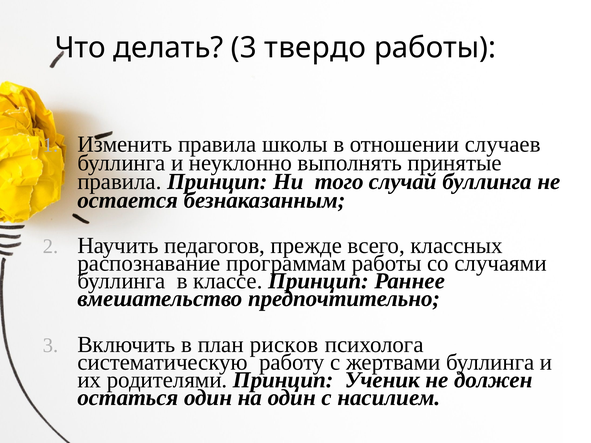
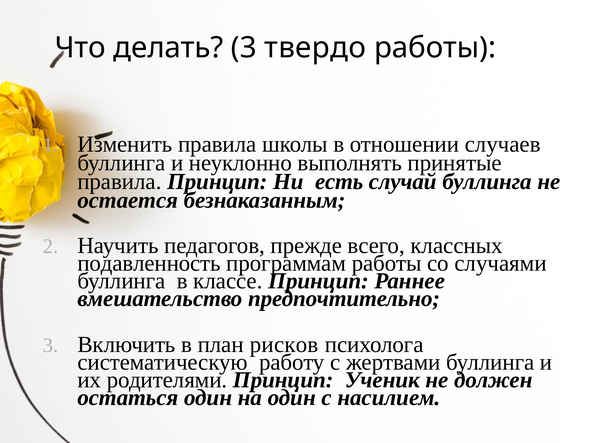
того: того -> есть
распознавание: распознавание -> подавленность
